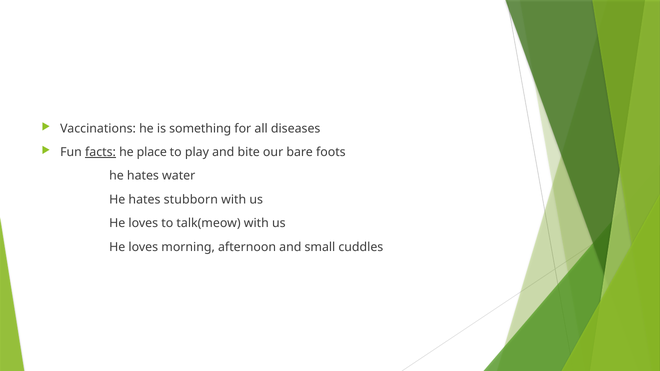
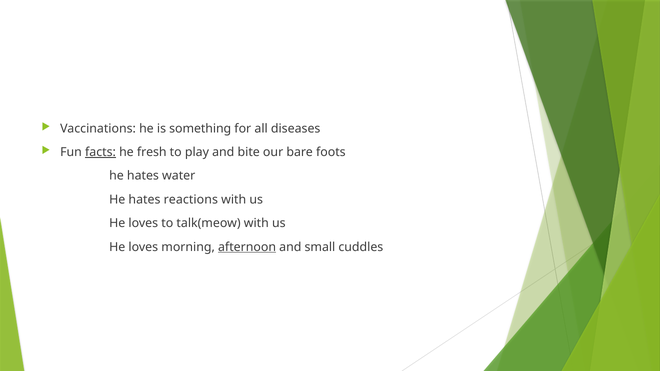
place: place -> fresh
stubborn: stubborn -> reactions
afternoon underline: none -> present
